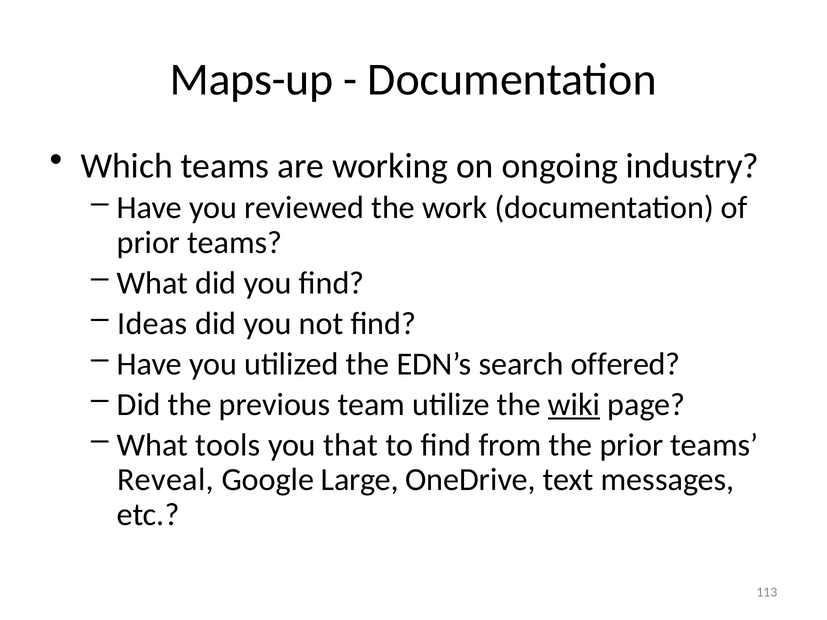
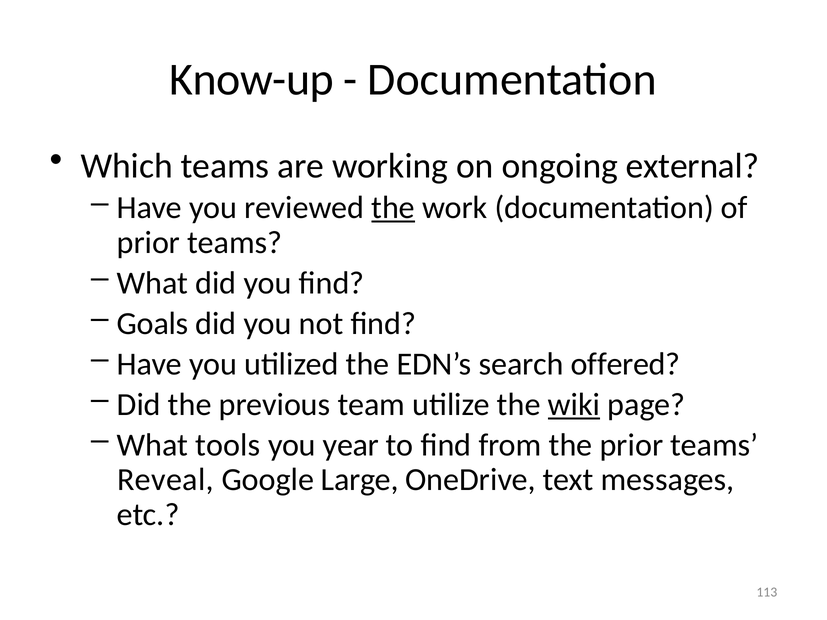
Maps-up: Maps-up -> Know-up
industry: industry -> external
the at (393, 208) underline: none -> present
Ideas: Ideas -> Goals
that: that -> year
